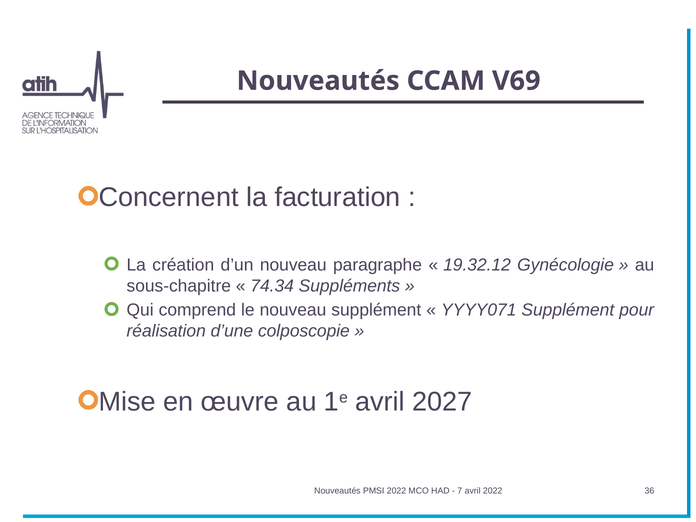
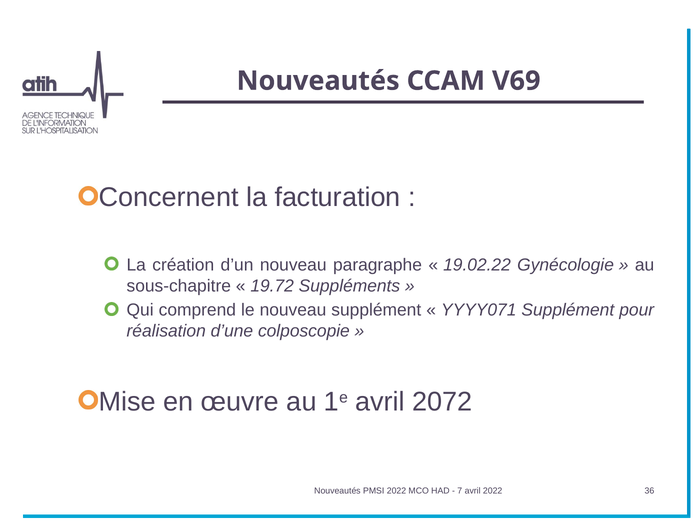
19.32.12: 19.32.12 -> 19.02.22
74.34: 74.34 -> 19.72
2027: 2027 -> 2072
